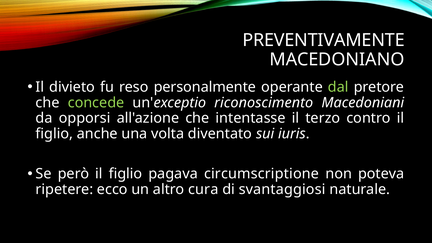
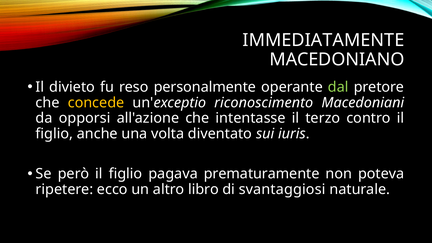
PREVENTIVAMENTE: PREVENTIVAMENTE -> IMMEDIATAMENTE
concede colour: light green -> yellow
circumscriptione: circumscriptione -> prematuramente
cura: cura -> libro
